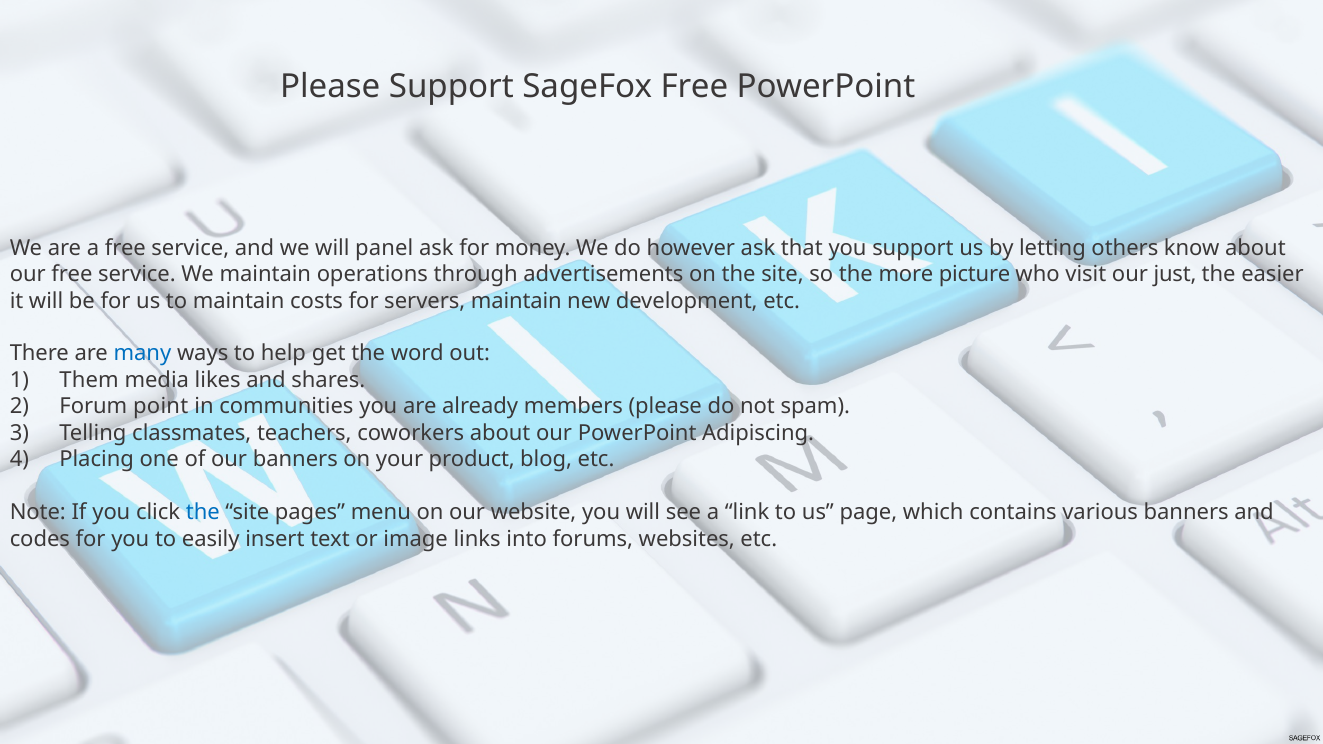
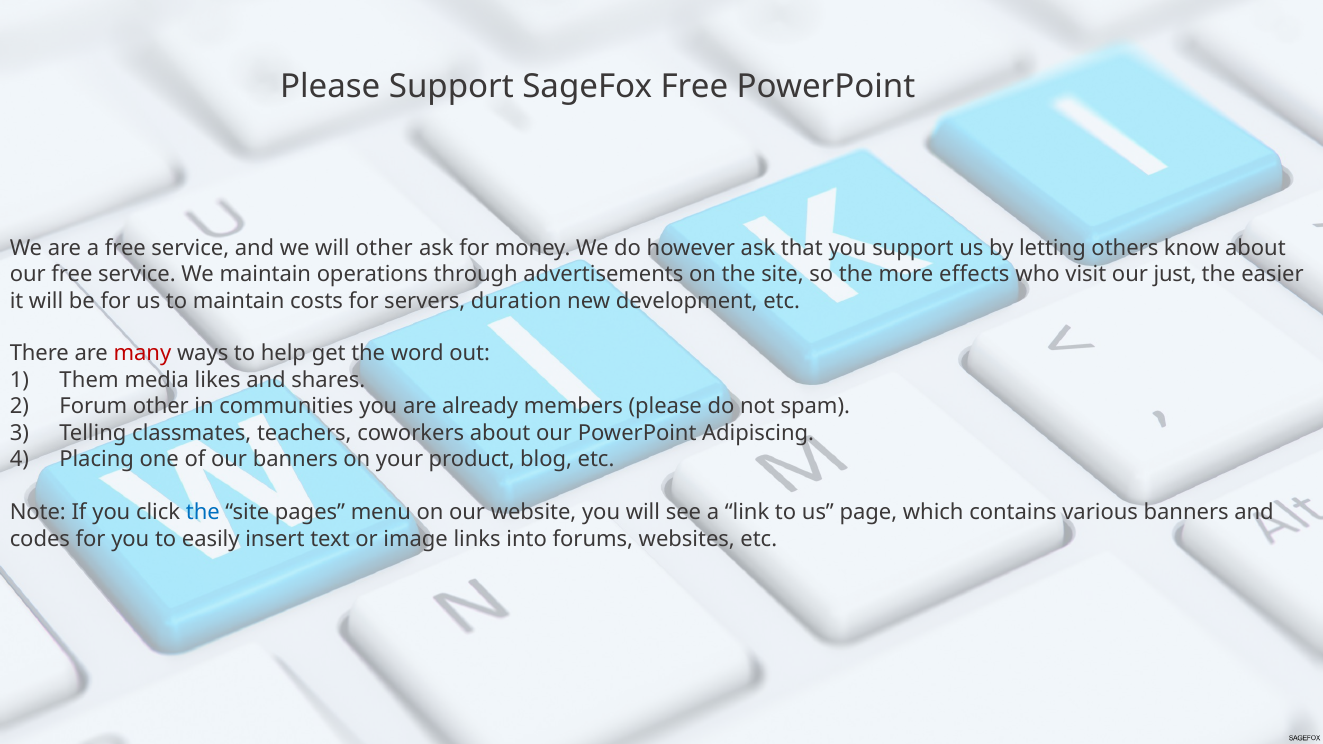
will panel: panel -> other
picture: picture -> effects
servers maintain: maintain -> duration
many colour: blue -> red
Forum point: point -> other
